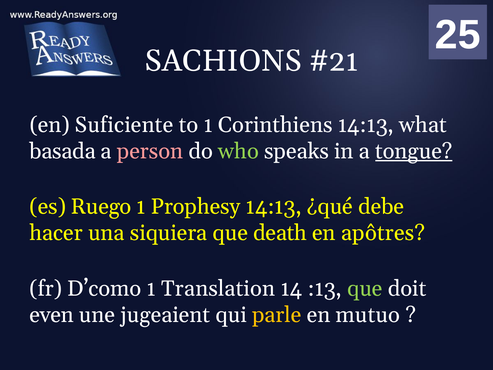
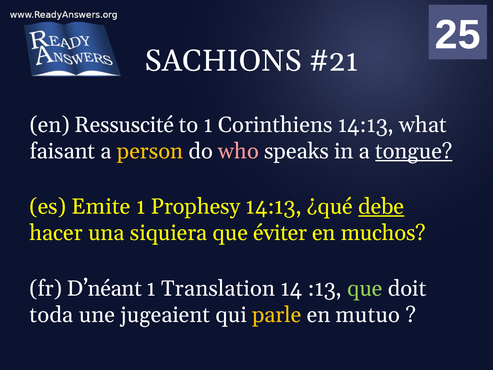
Suficiente: Suficiente -> Ressuscité
basada: basada -> faisant
person colour: pink -> yellow
who colour: light green -> pink
Ruego: Ruego -> Emite
debe underline: none -> present
death: death -> éviter
apôtres: apôtres -> muchos
D’como: D’como -> D’néant
even: even -> toda
